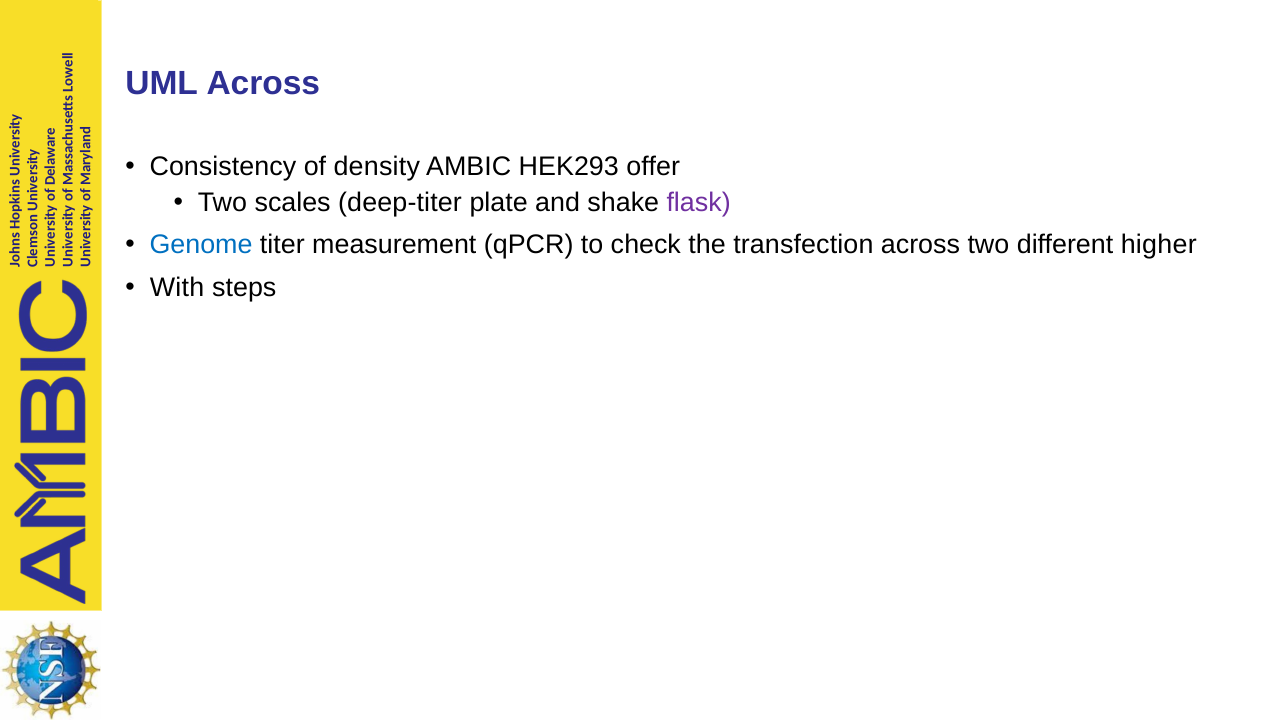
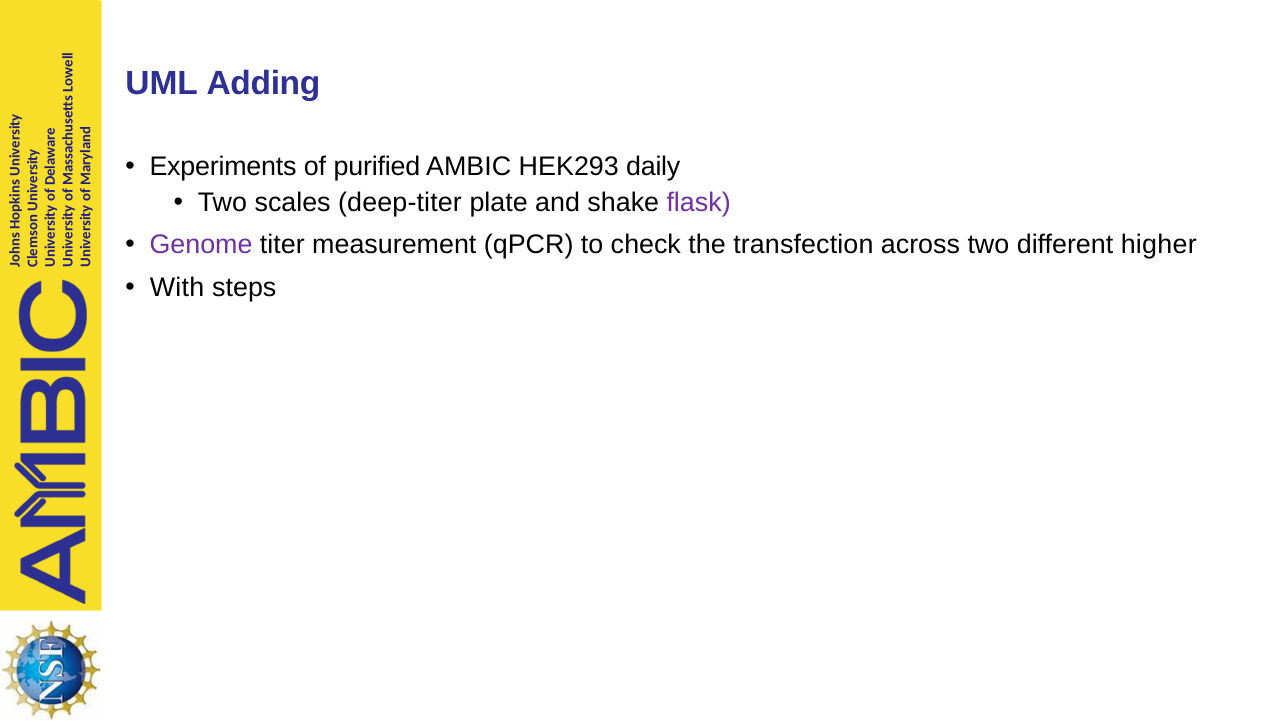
UML Across: Across -> Adding
Consistency: Consistency -> Experiments
density: density -> purified
offer: offer -> daily
Genome colour: blue -> purple
